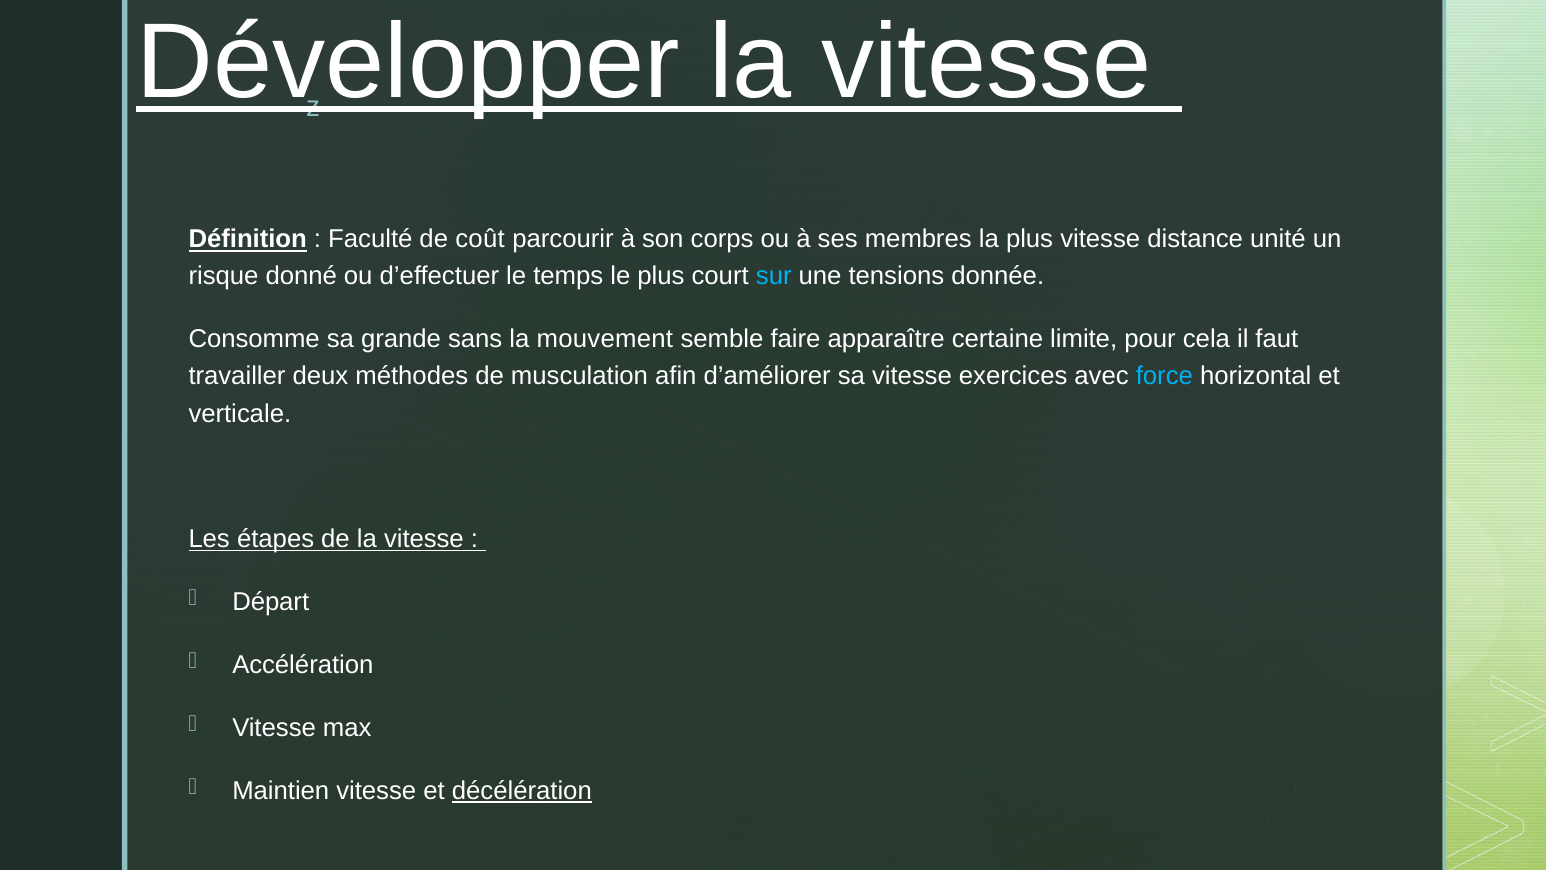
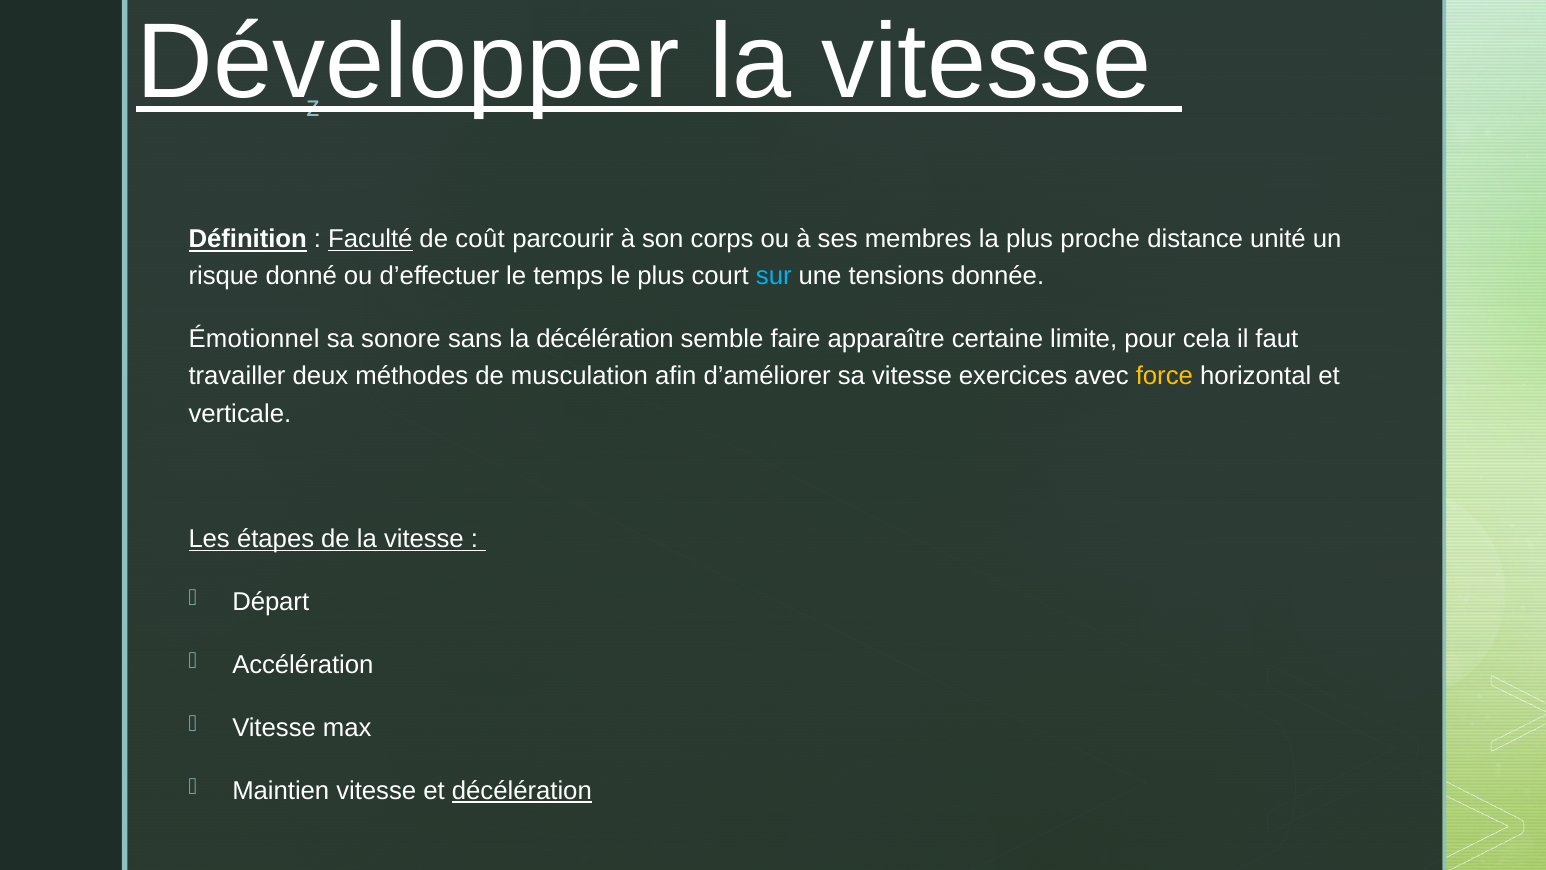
Faculté underline: none -> present
plus vitesse: vitesse -> proche
Consomme: Consomme -> Émotionnel
grande: grande -> sonore
la mouvement: mouvement -> décélération
force colour: light blue -> yellow
